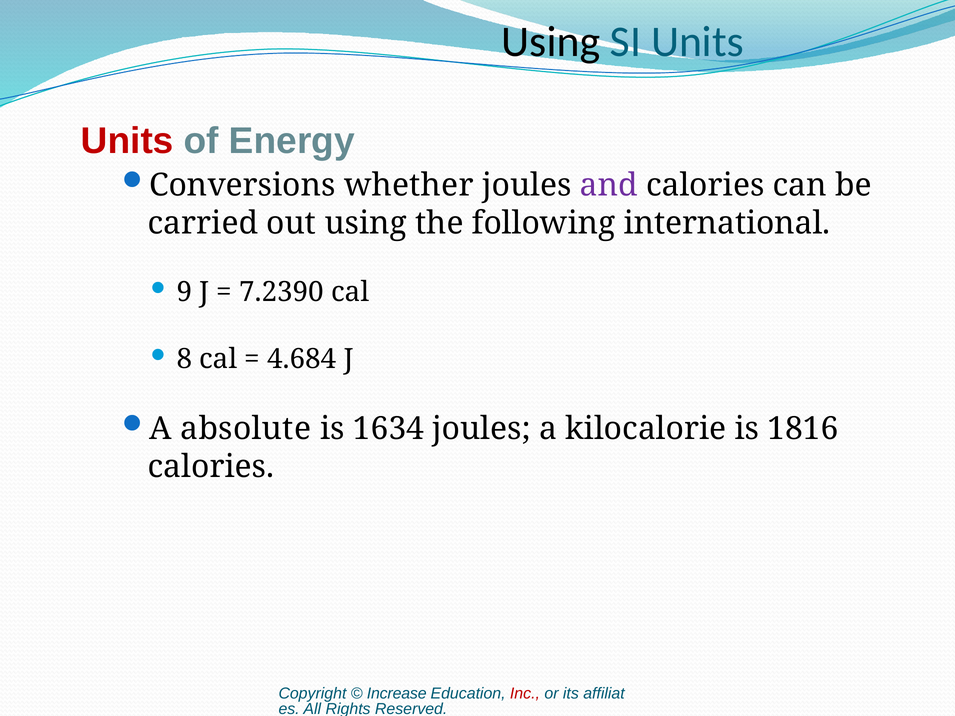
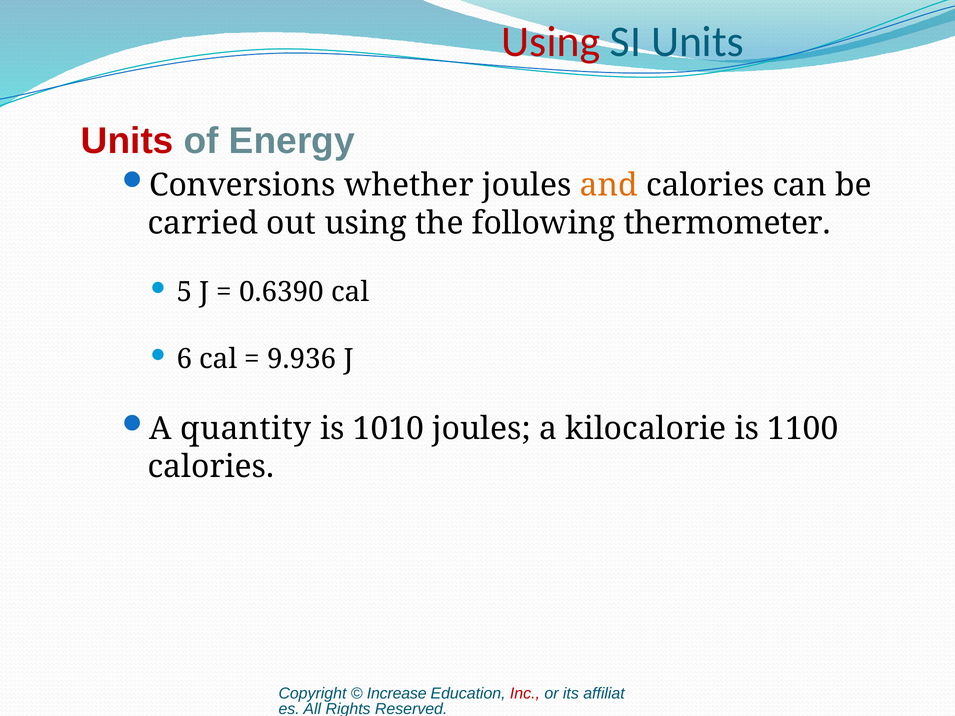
Using at (551, 42) colour: black -> red
and colour: purple -> orange
international: international -> thermometer
9: 9 -> 5
7.2390: 7.2390 -> 0.6390
8: 8 -> 6
4.684: 4.684 -> 9.936
absolute: absolute -> quantity
1634: 1634 -> 1010
1816: 1816 -> 1100
